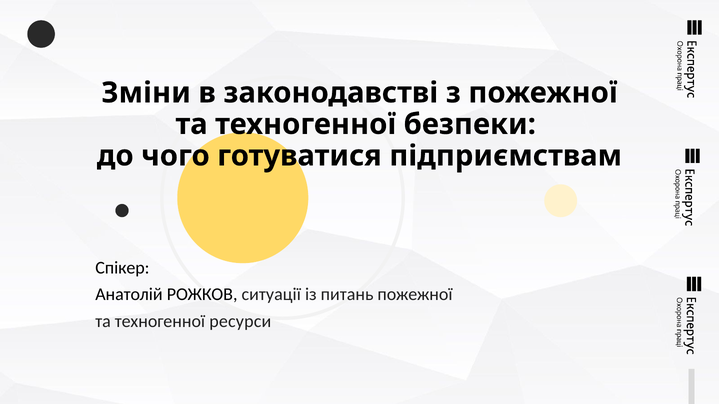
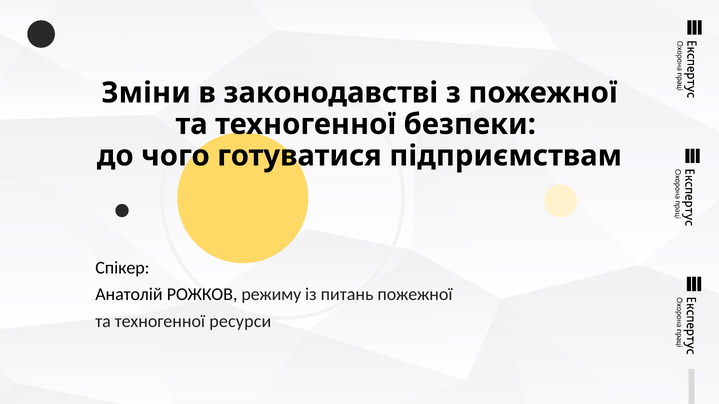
ситуації: ситуації -> режиму
